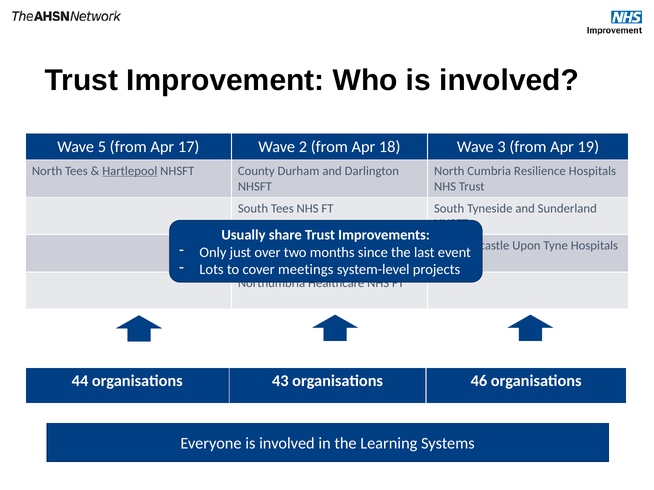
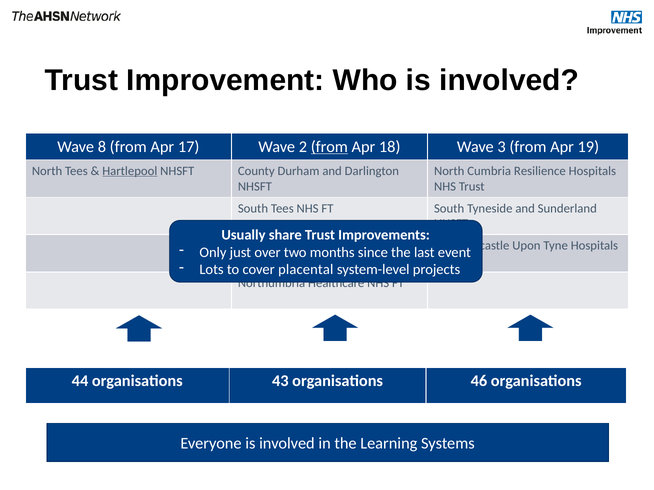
5: 5 -> 8
from at (329, 147) underline: none -> present
meetings: meetings -> placental
